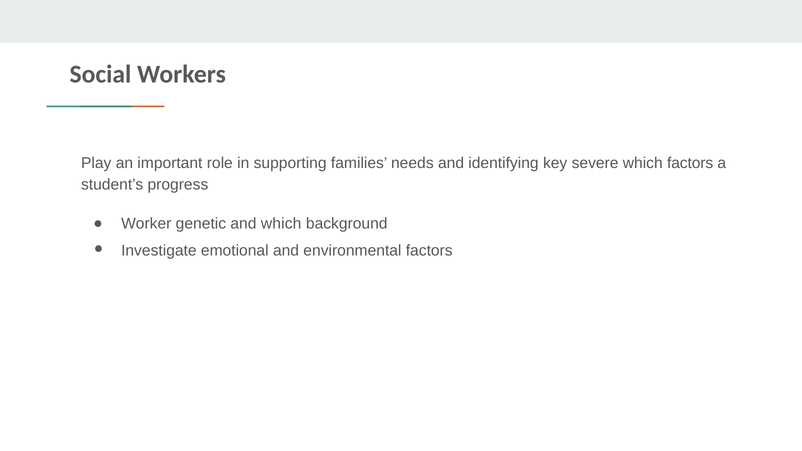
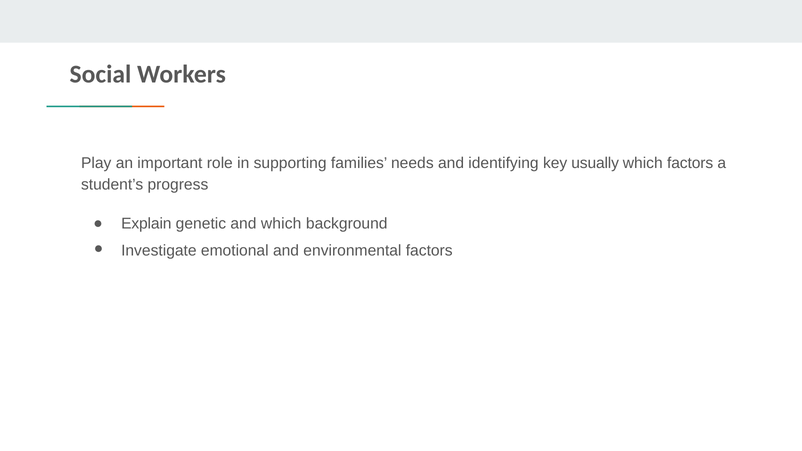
severe: severe -> usually
Worker: Worker -> Explain
